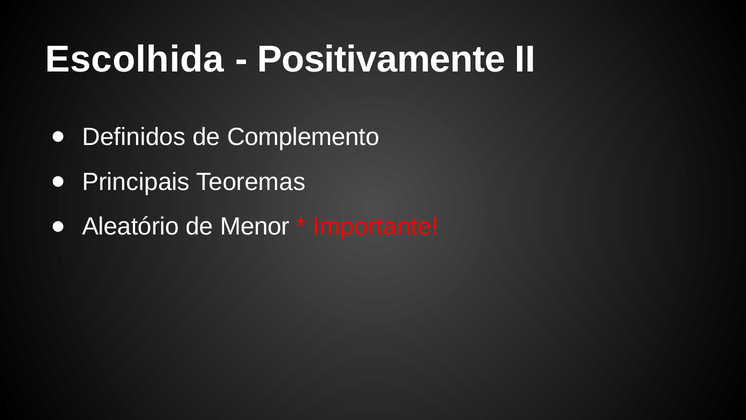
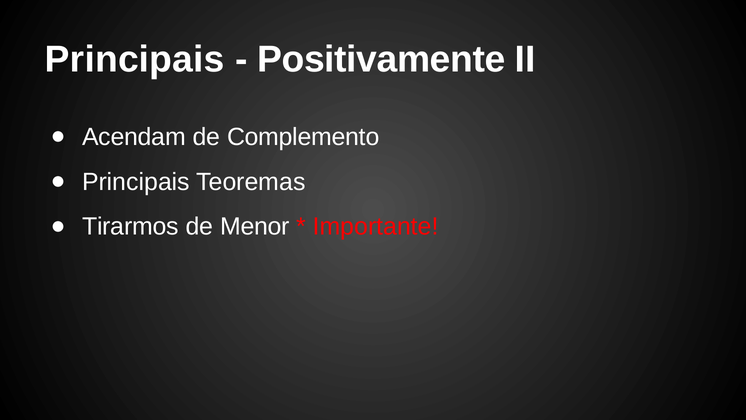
Escolhida at (135, 60): Escolhida -> Principais
Definidos: Definidos -> Acendam
Aleatório: Aleatório -> Tirarmos
